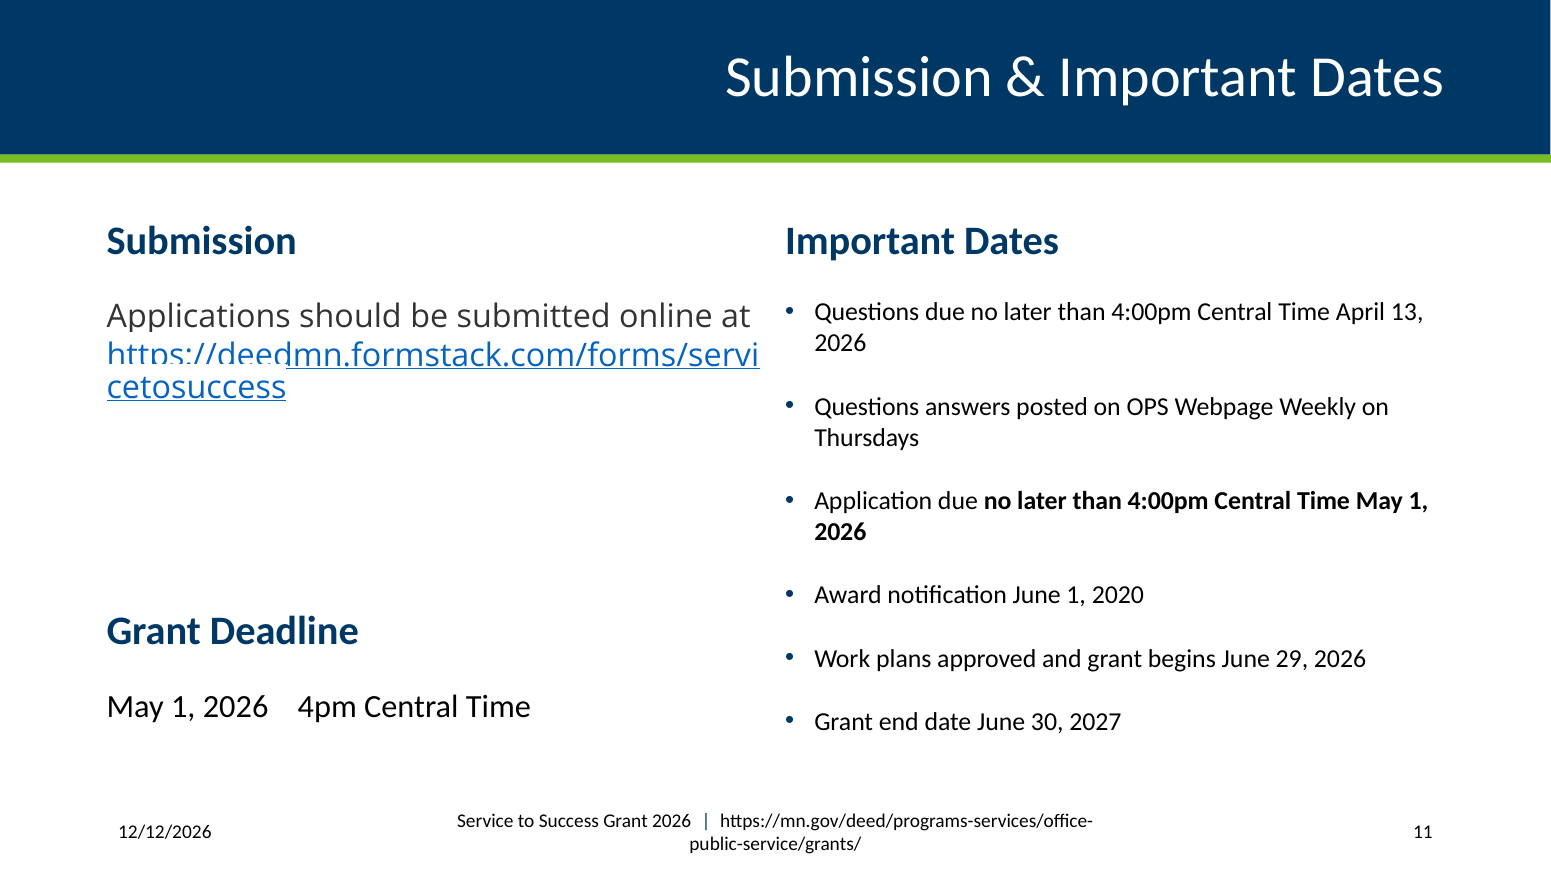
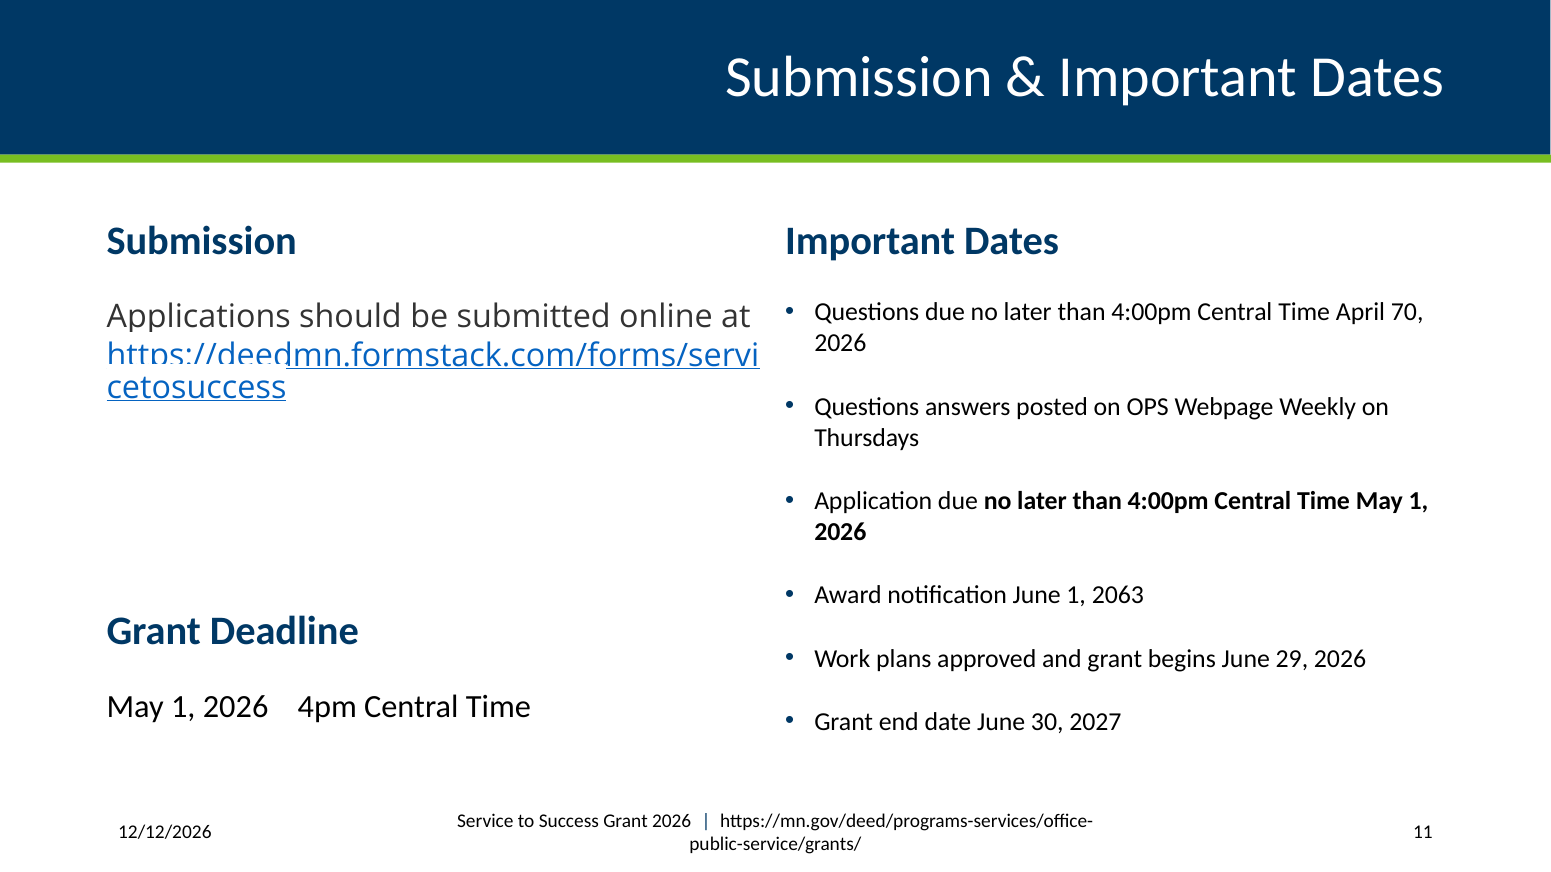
13: 13 -> 70
2020: 2020 -> 2063
